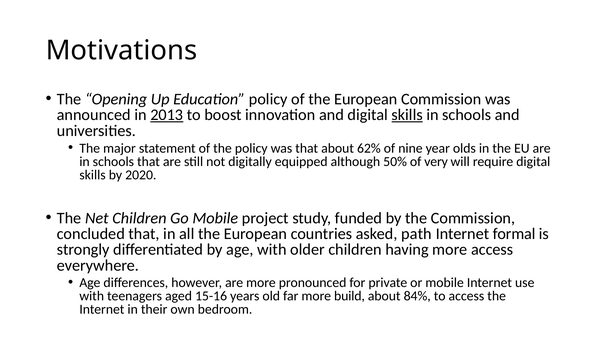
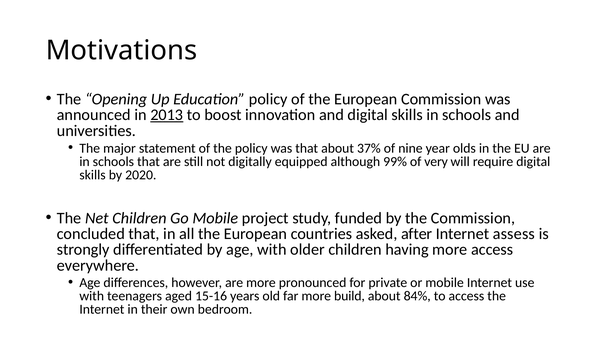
skills at (407, 115) underline: present -> none
62%: 62% -> 37%
50%: 50% -> 99%
path: path -> after
formal: formal -> assess
